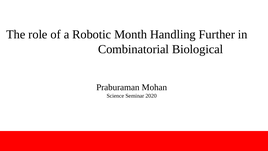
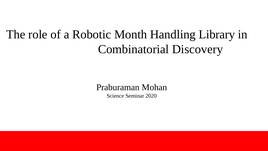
Further: Further -> Library
Biological: Biological -> Discovery
